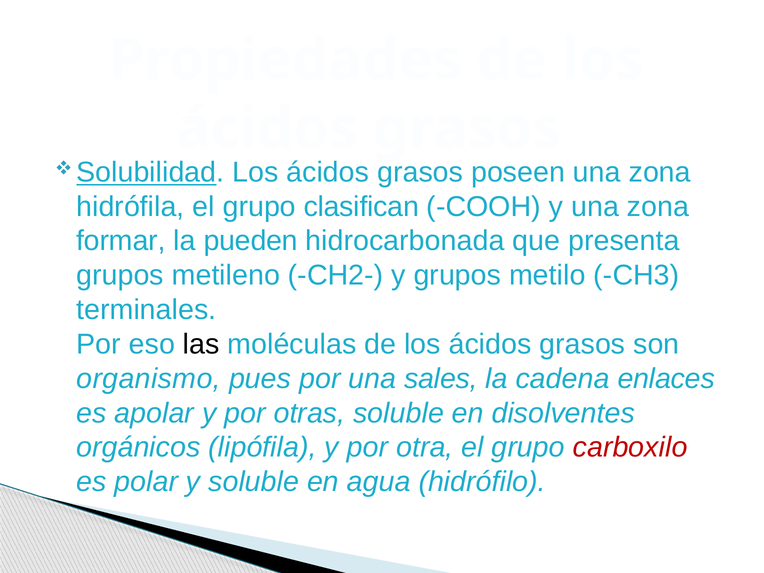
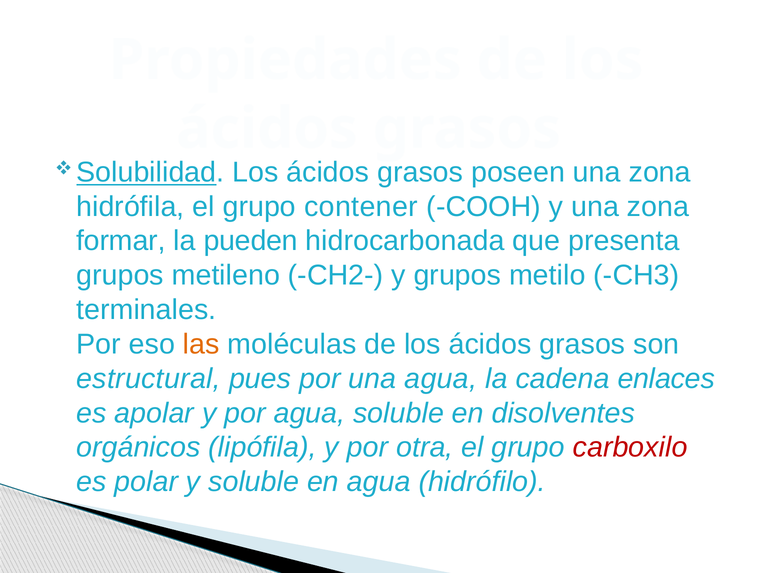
clasifican: clasifican -> contener
las colour: black -> orange
organismo: organismo -> estructural
una sales: sales -> agua
por otras: otras -> agua
